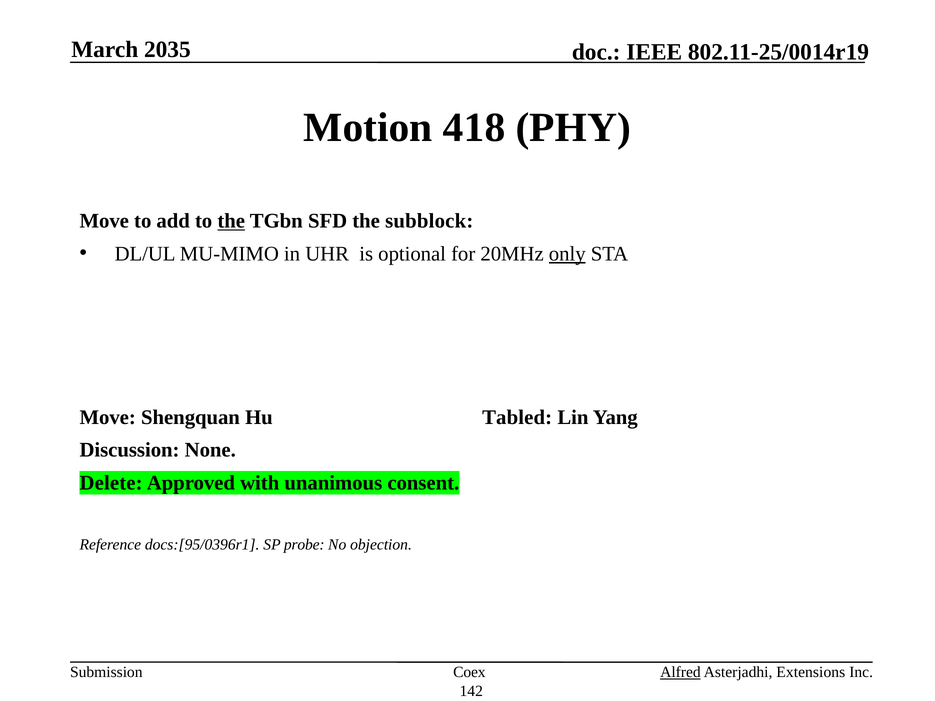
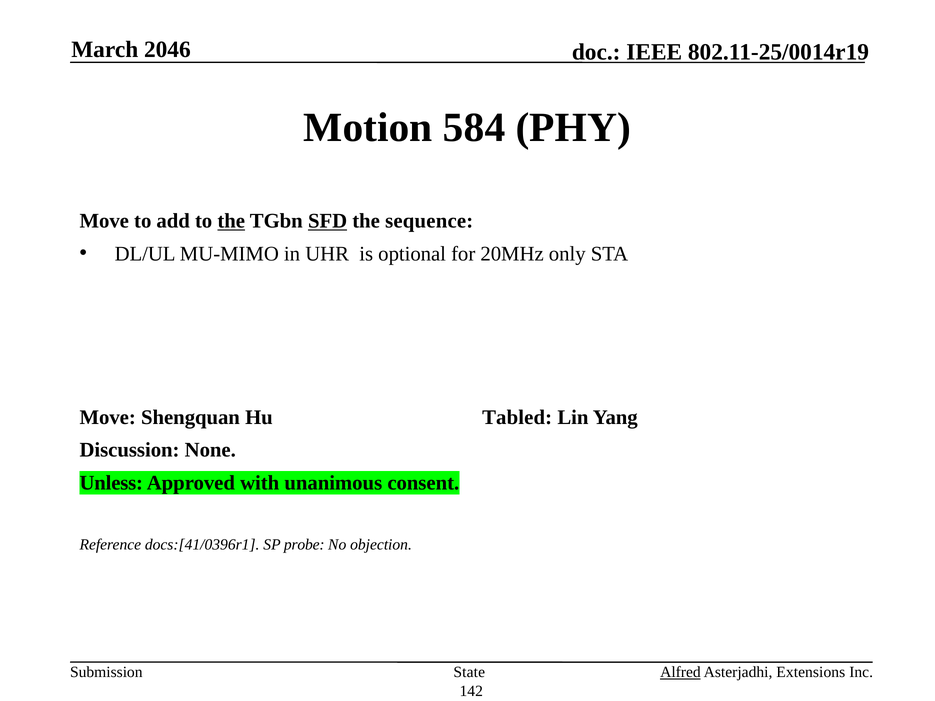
2035: 2035 -> 2046
418: 418 -> 584
SFD underline: none -> present
subblock: subblock -> sequence
only underline: present -> none
Delete: Delete -> Unless
docs:[95/0396r1: docs:[95/0396r1 -> docs:[41/0396r1
Coex: Coex -> State
